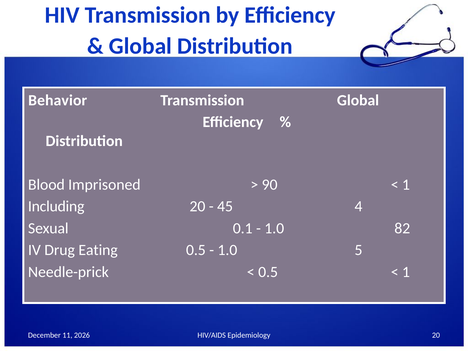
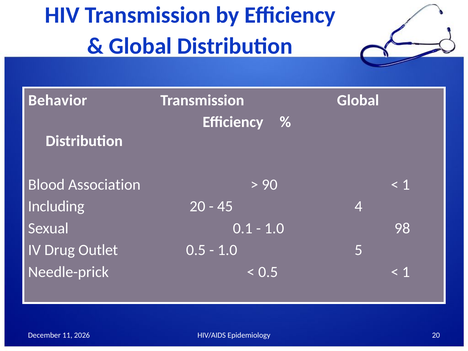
Imprisoned: Imprisoned -> Association
82: 82 -> 98
Eating: Eating -> Outlet
